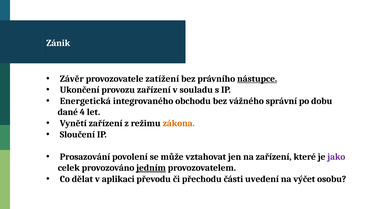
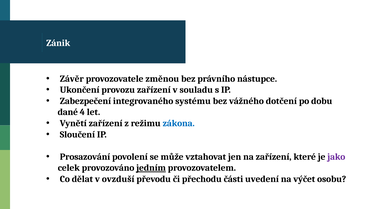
zatížení: zatížení -> změnou
nástupce underline: present -> none
Energetická: Energetická -> Zabezpečení
obchodu: obchodu -> systému
správní: správní -> dotčení
zákona colour: orange -> blue
aplikaci: aplikaci -> ovzduší
